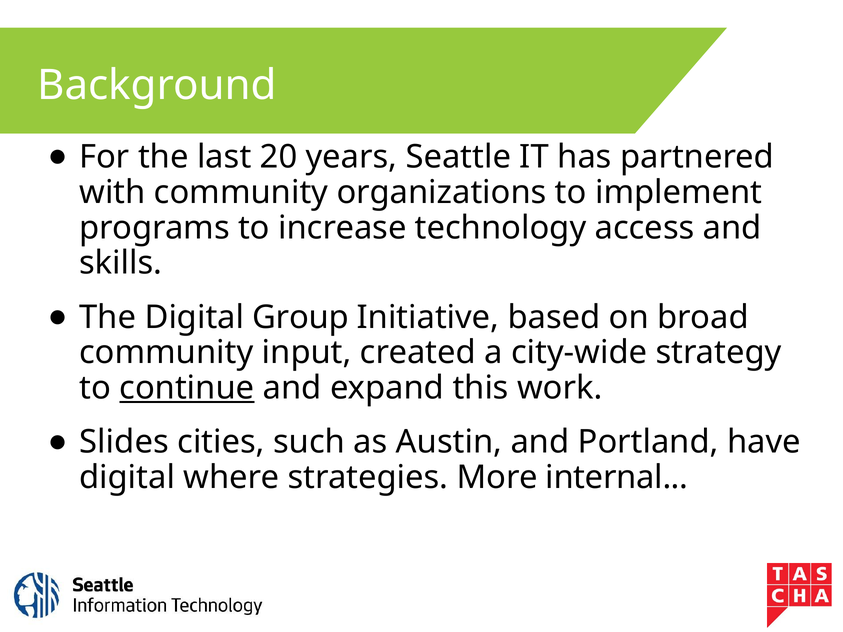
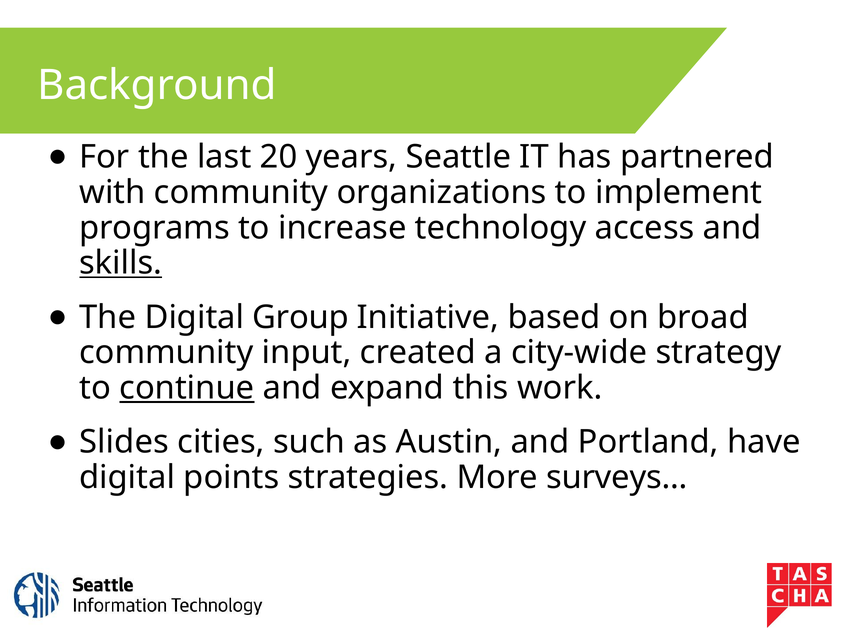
skills underline: none -> present
where: where -> points
internal: internal -> surveys
